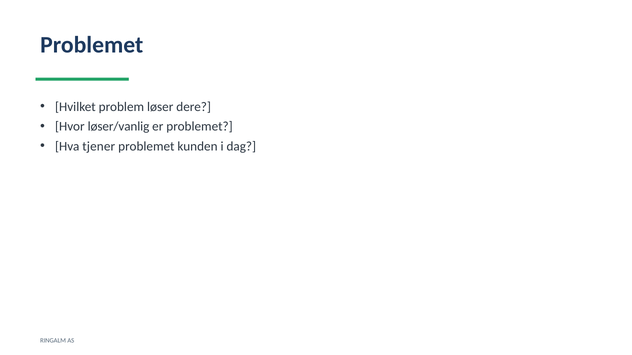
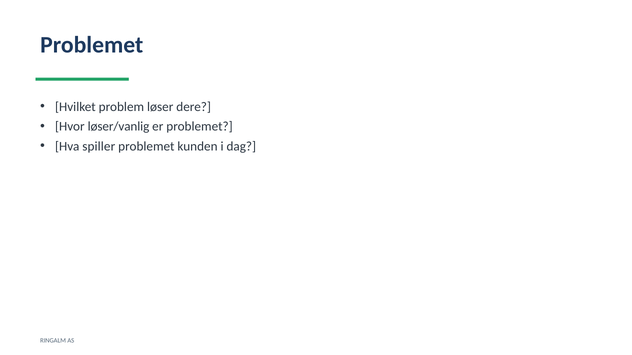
tjener: tjener -> spiller
